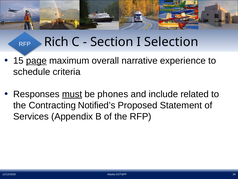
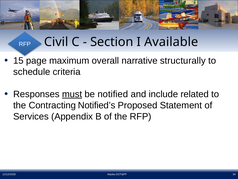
Rich: Rich -> Civil
Selection: Selection -> Available
page underline: present -> none
experience: experience -> structurally
phones: phones -> notified
